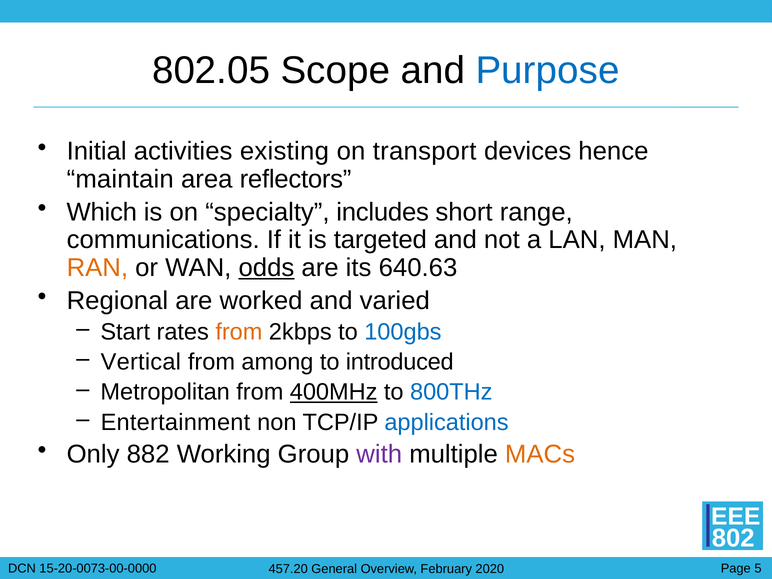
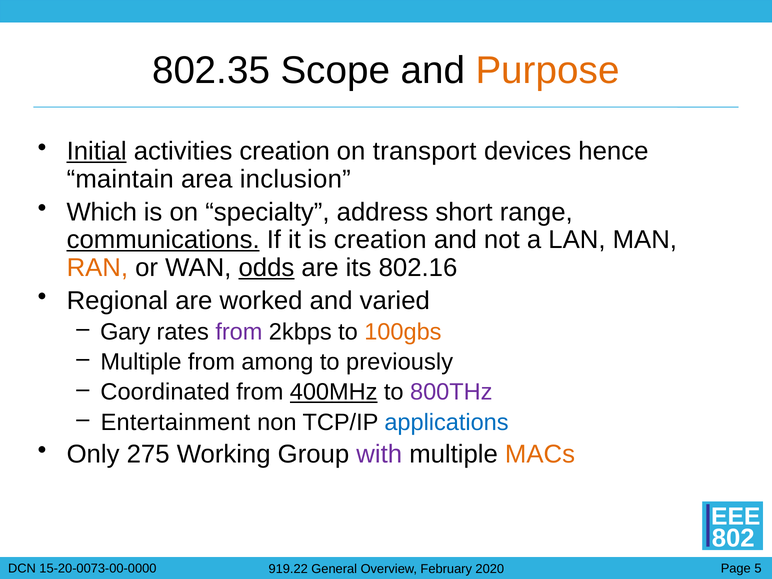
802.05: 802.05 -> 802.35
Purpose colour: blue -> orange
Initial underline: none -> present
activities existing: existing -> creation
reflectors: reflectors -> inclusion
includes: includes -> address
communications underline: none -> present
is targeted: targeted -> creation
640.63: 640.63 -> 802.16
Start: Start -> Gary
from at (239, 332) colour: orange -> purple
100gbs colour: blue -> orange
Vertical at (141, 362): Vertical -> Multiple
introduced: introduced -> previously
Metropolitan: Metropolitan -> Coordinated
800THz colour: blue -> purple
882: 882 -> 275
457.20: 457.20 -> 919.22
